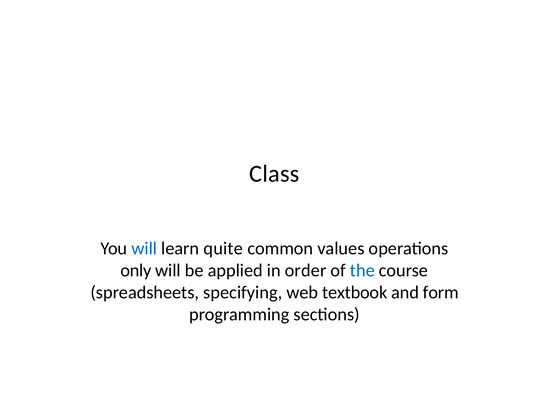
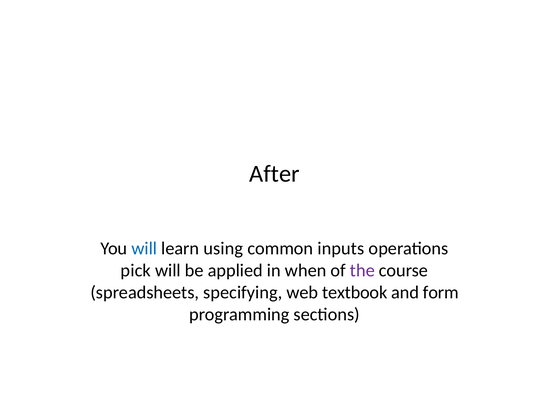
Class: Class -> After
quite: quite -> using
values: values -> inputs
only: only -> pick
order: order -> when
the colour: blue -> purple
